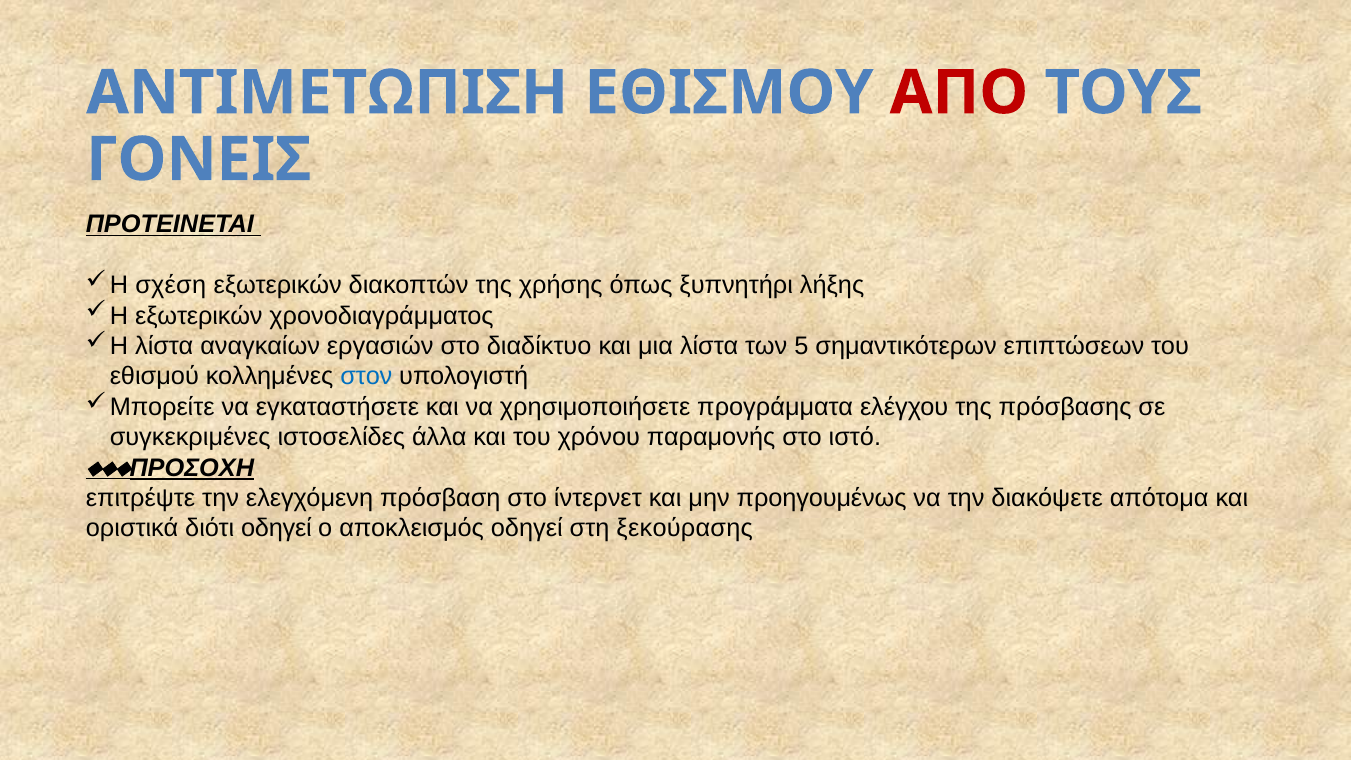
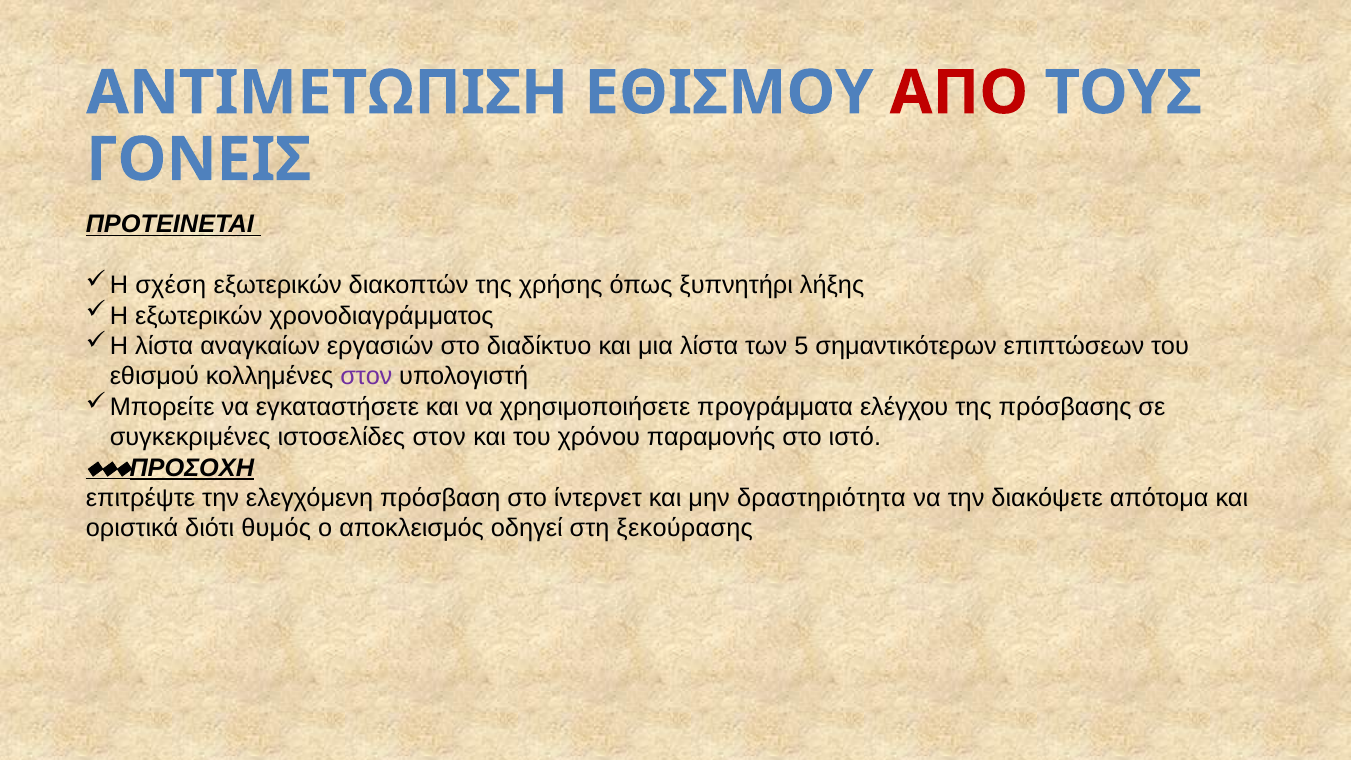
στον at (366, 377) colour: blue -> purple
ιστοσελίδες άλλα: άλλα -> στον
προηγουμένως: προηγουμένως -> δραστηριότητα
διότι οδηγεί: οδηγεί -> θυμός
